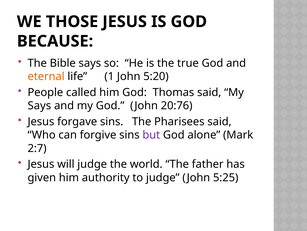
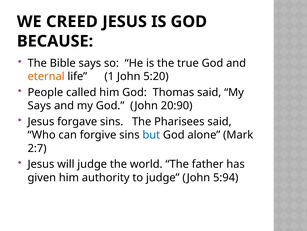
THOSE: THOSE -> CREED
20:76: 20:76 -> 20:90
but colour: purple -> blue
5:25: 5:25 -> 5:94
